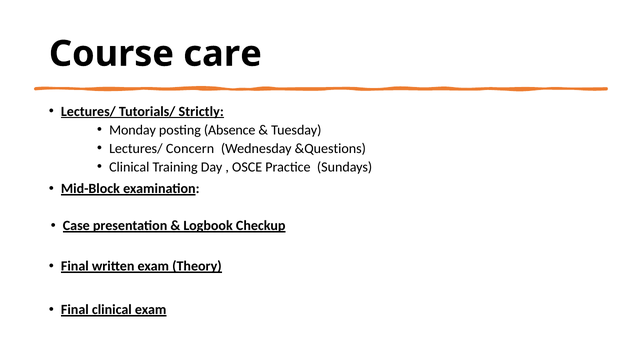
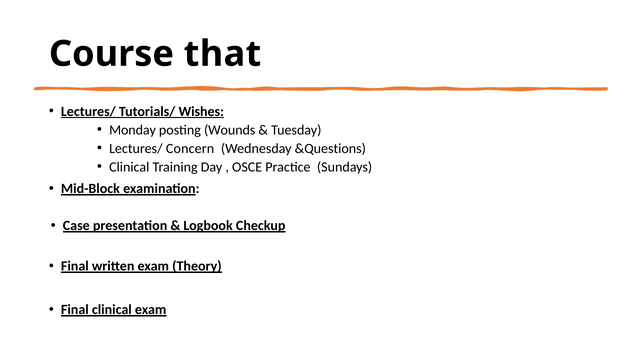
care: care -> that
Strictly: Strictly -> Wishes
Absence: Absence -> Wounds
